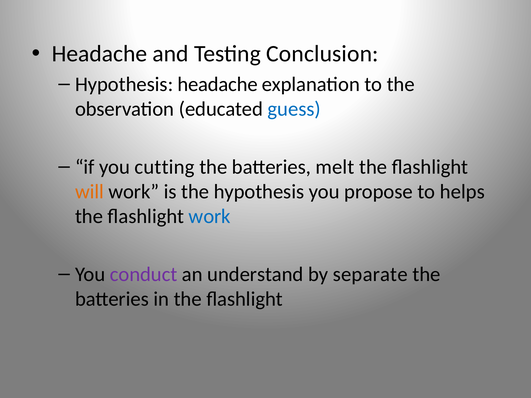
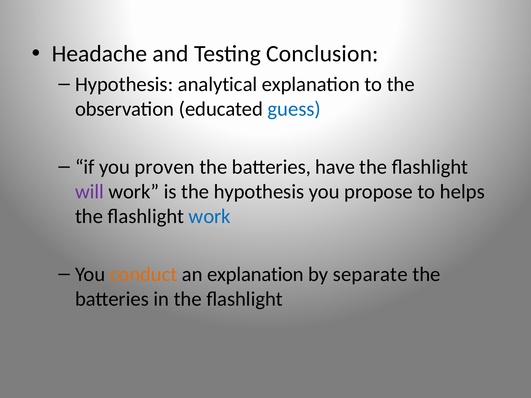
Hypothesis headache: headache -> analytical
cutting: cutting -> proven
melt: melt -> have
will colour: orange -> purple
conduct colour: purple -> orange
an understand: understand -> explanation
